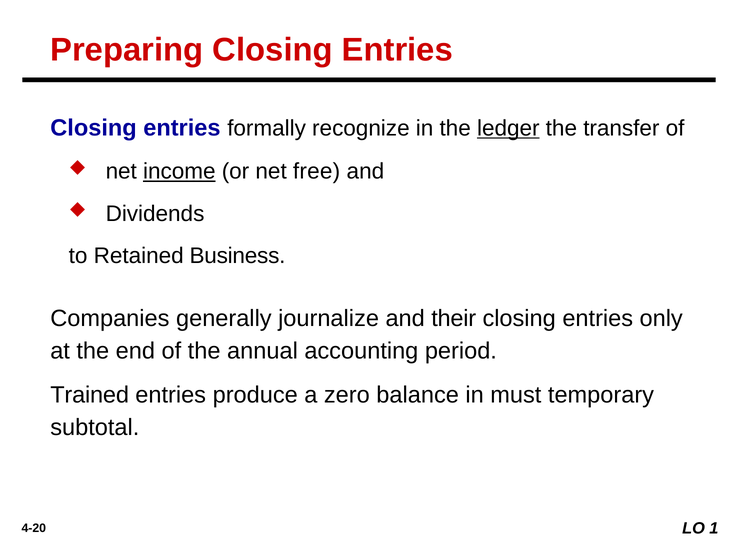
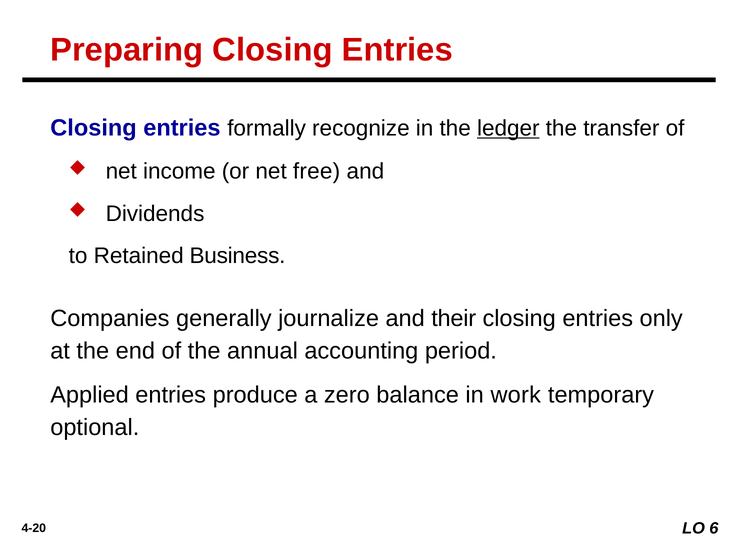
income underline: present -> none
Trained: Trained -> Applied
must: must -> work
subtotal: subtotal -> optional
1: 1 -> 6
